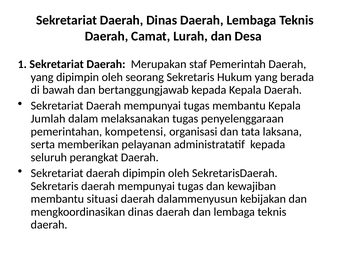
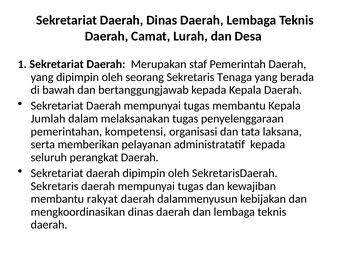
Hukum: Hukum -> Tenaga
situasi: situasi -> rakyat
